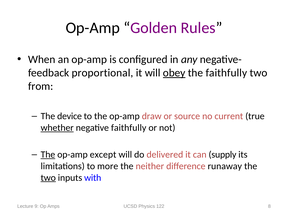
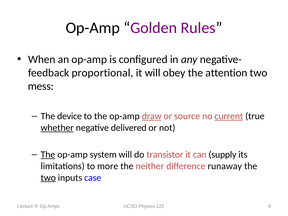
obey underline: present -> none
the faithfully: faithfully -> attention
from: from -> mess
draw underline: none -> present
current underline: none -> present
negative faithfully: faithfully -> delivered
except: except -> system
delivered: delivered -> transistor
with: with -> case
